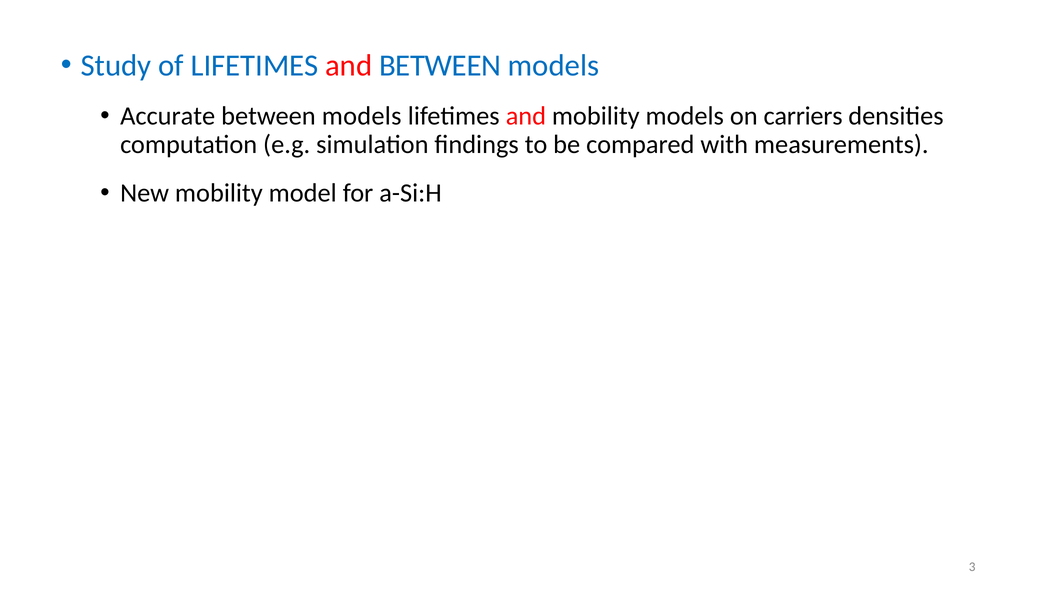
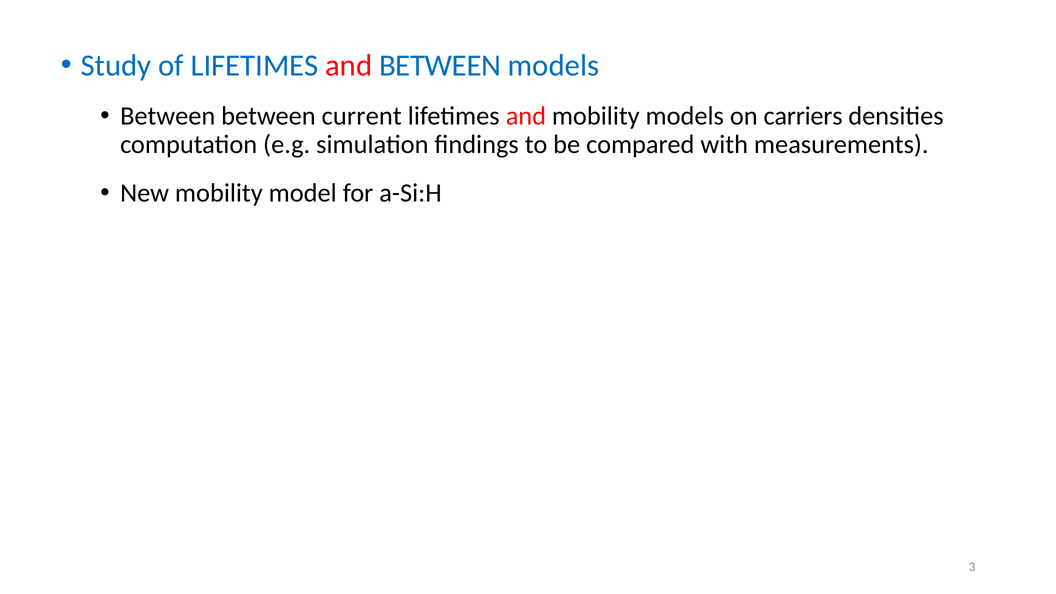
Accurate at (168, 116): Accurate -> Between
models at (362, 116): models -> current
